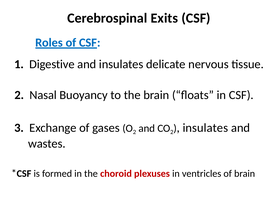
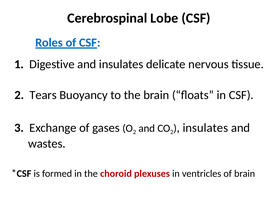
Exits: Exits -> Lobe
Nasal: Nasal -> Tears
